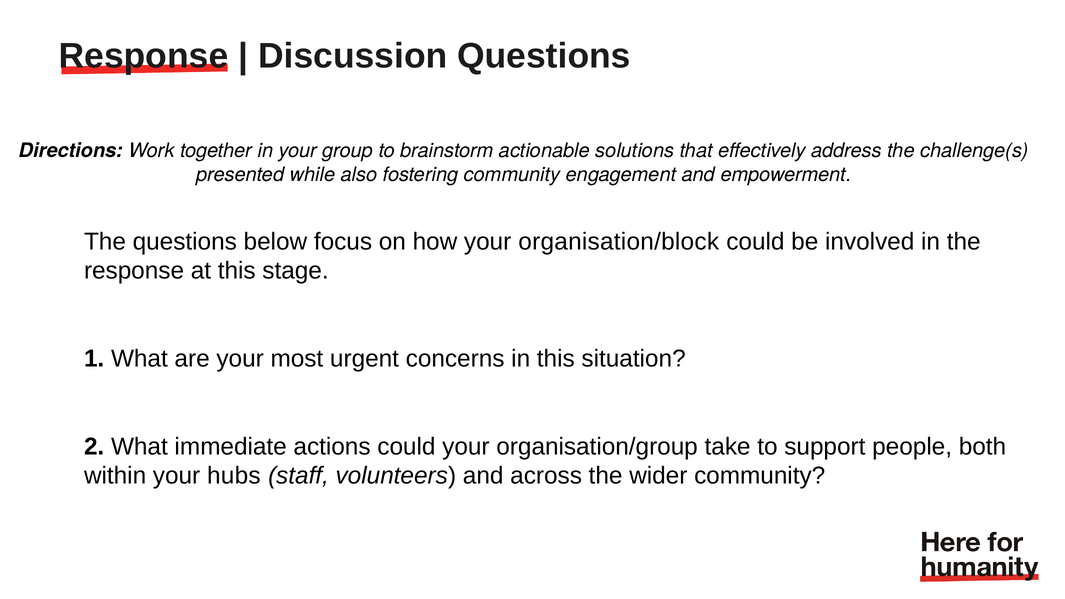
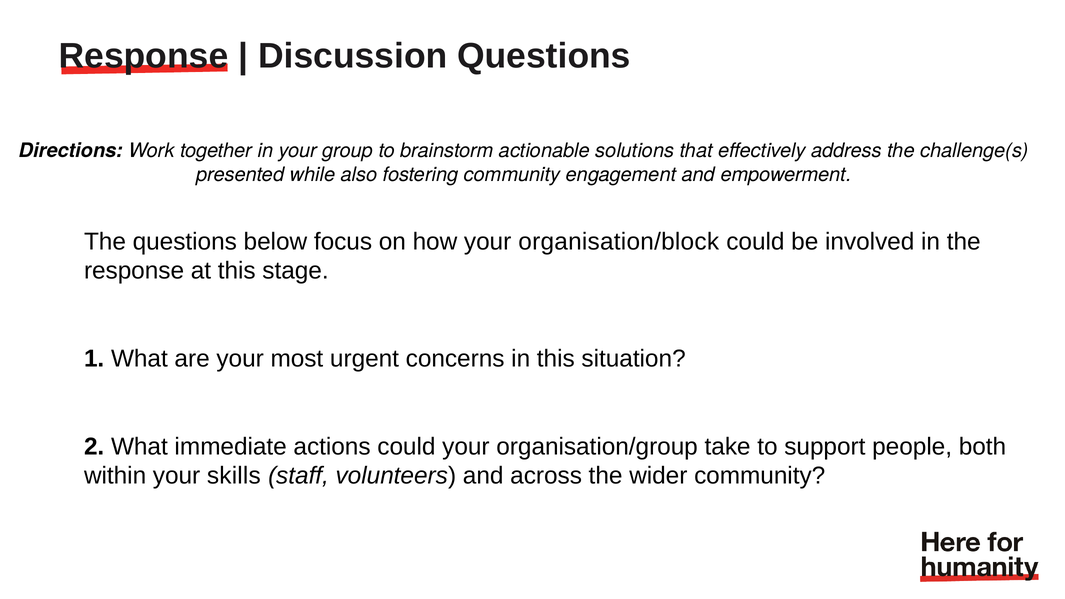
hubs: hubs -> skills
